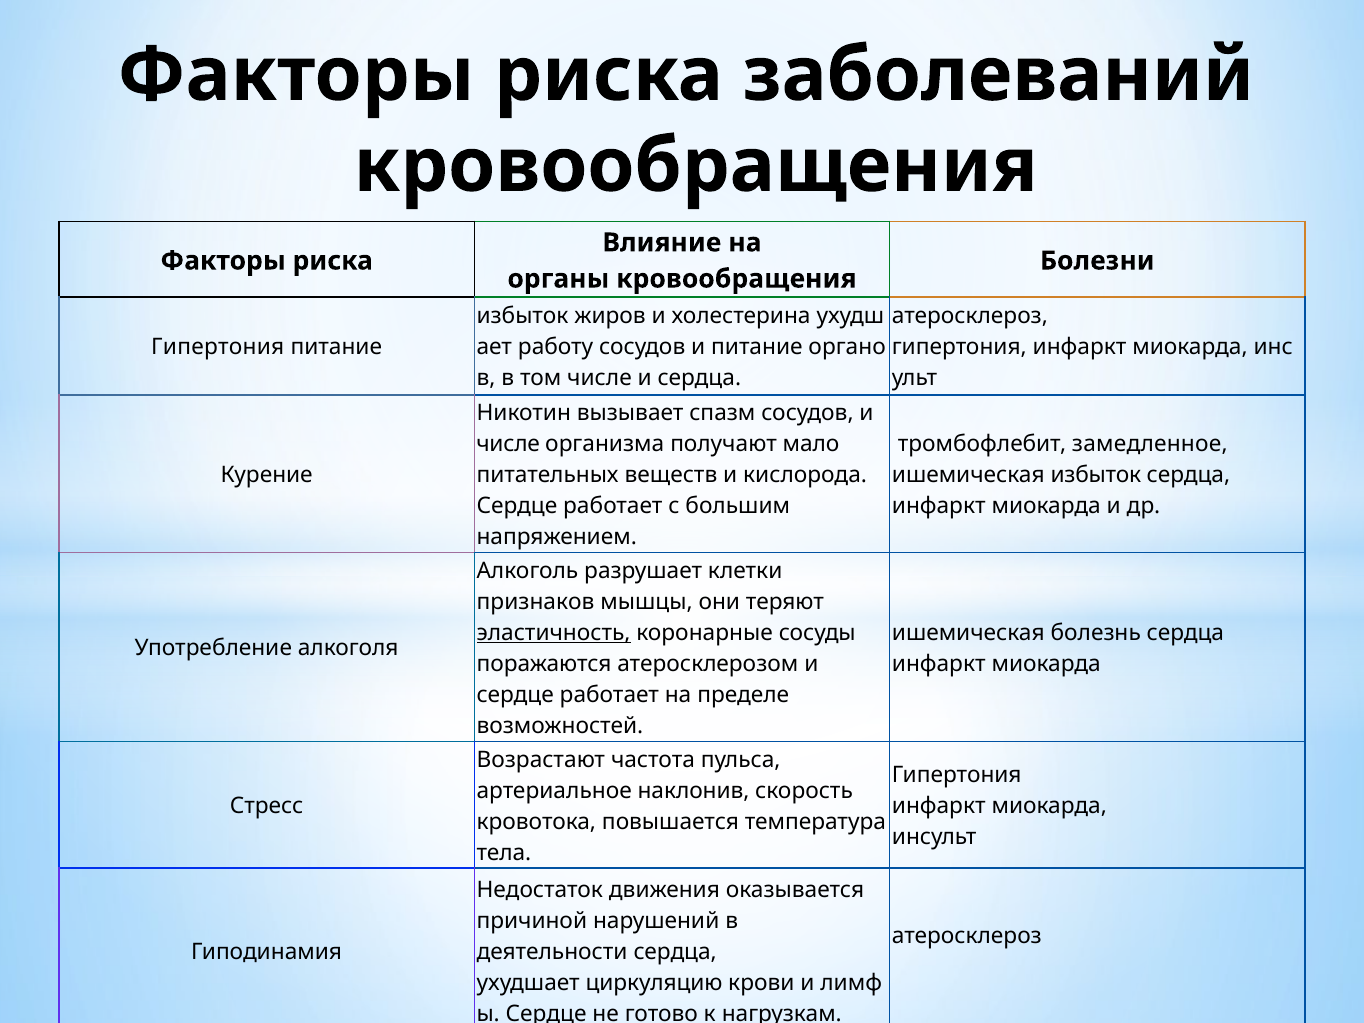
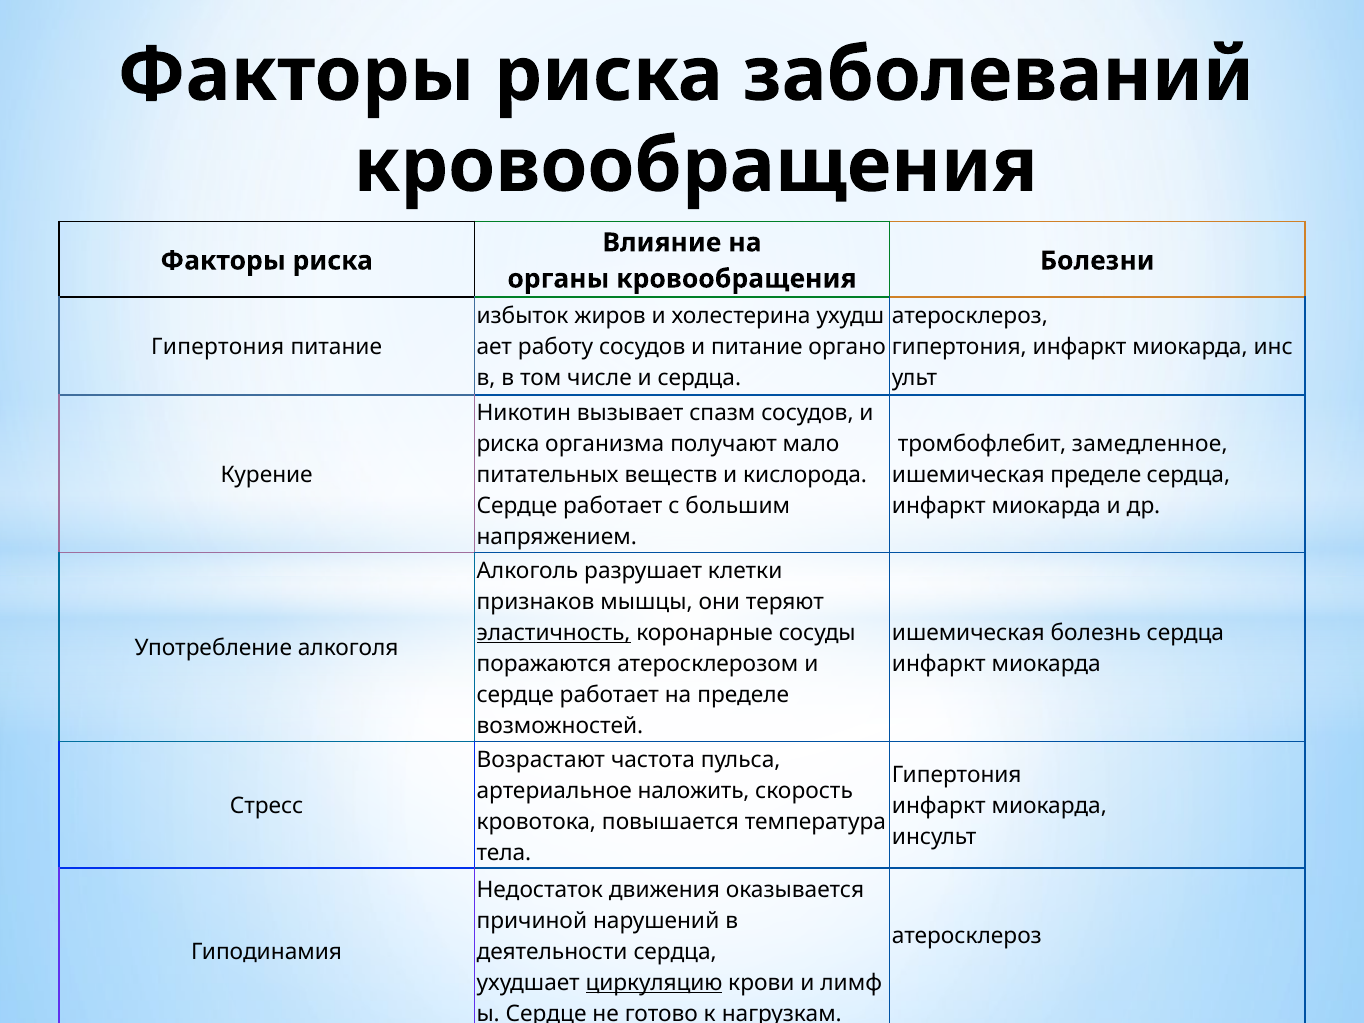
числе at (508, 444): числе -> риска
ишемическая избыток: избыток -> пределе
наклонив: наклонив -> наложить
циркуляцию underline: none -> present
